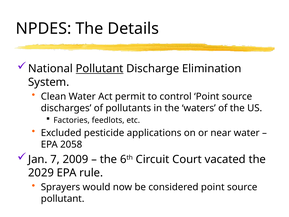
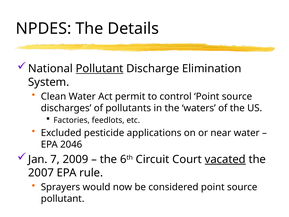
2058: 2058 -> 2046
vacated underline: none -> present
2029: 2029 -> 2007
